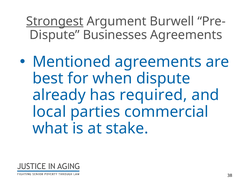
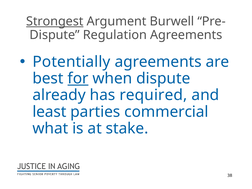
Businesses: Businesses -> Regulation
Mentioned: Mentioned -> Potentially
for underline: none -> present
local: local -> least
